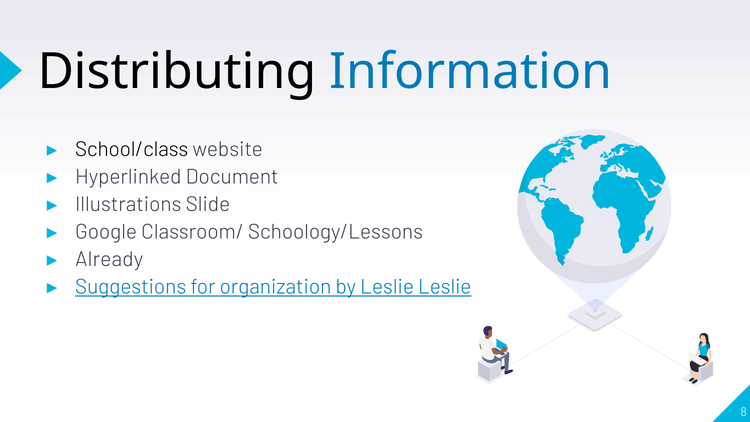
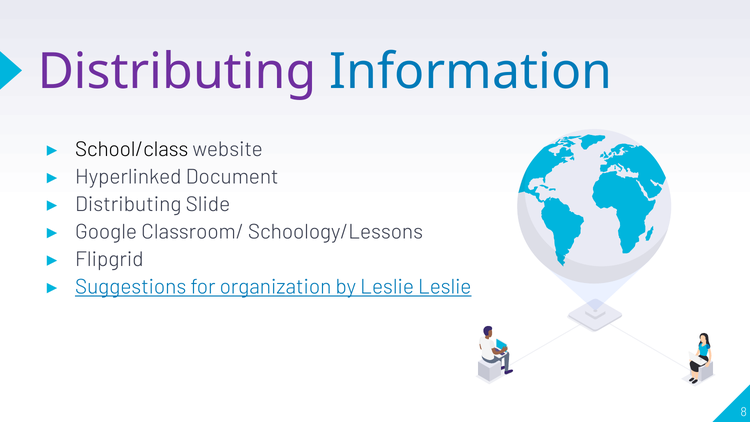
Distributing at (177, 72) colour: black -> purple
Illustrations at (128, 205): Illustrations -> Distributing
Already: Already -> Flipgrid
